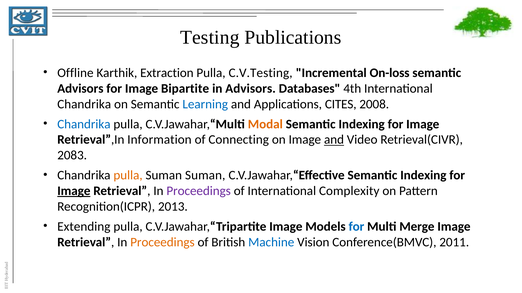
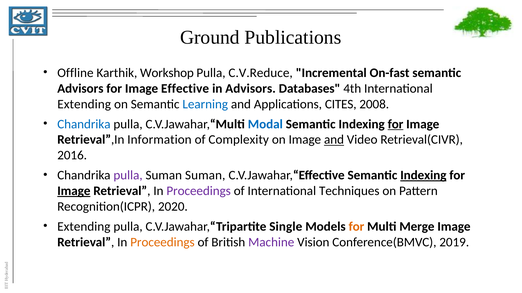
Testing: Testing -> Ground
Extraction: Extraction -> Workshop
C.V.Testing: C.V.Testing -> C.V.Reduce
On-loss: On-loss -> On-fast
Bipartite: Bipartite -> Effective
Chandrika at (84, 104): Chandrika -> Extending
Modal colour: orange -> blue
for at (396, 124) underline: none -> present
Connecting: Connecting -> Complexity
2083: 2083 -> 2016
pulla at (128, 176) colour: orange -> purple
Indexing at (423, 176) underline: none -> present
Complexity: Complexity -> Techniques
2013: 2013 -> 2020
C.V.Jawahar,“Tripartite Image: Image -> Single
for at (356, 227) colour: blue -> orange
Machine colour: blue -> purple
2011: 2011 -> 2019
